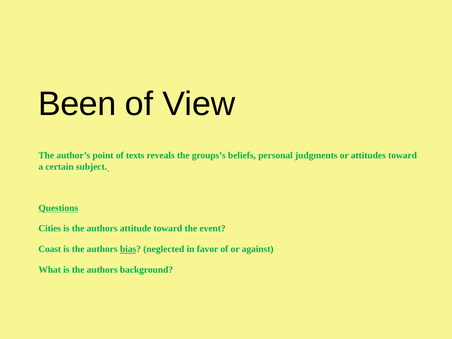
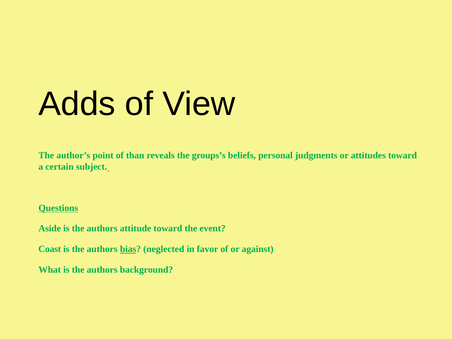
Been: Been -> Adds
texts: texts -> than
Cities: Cities -> Aside
